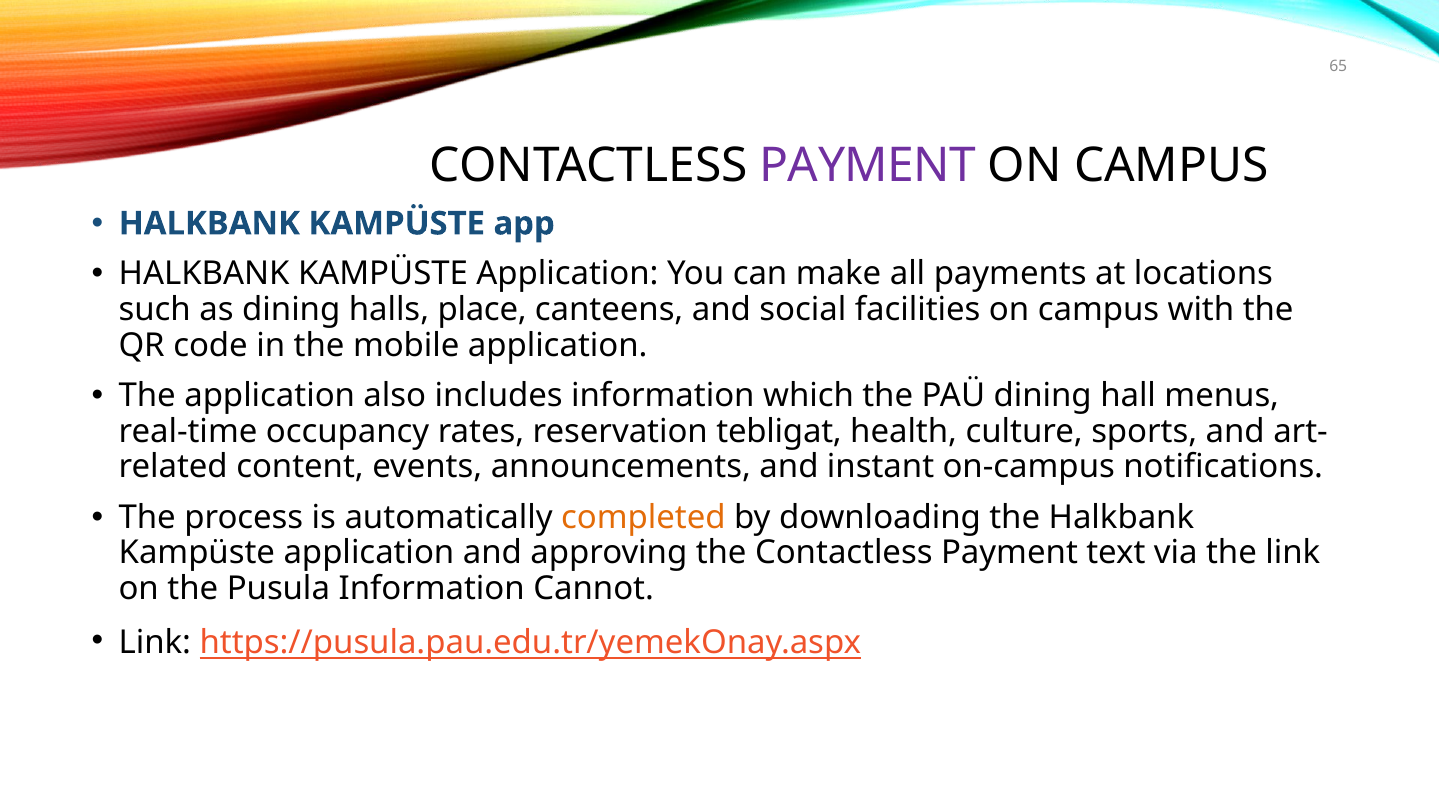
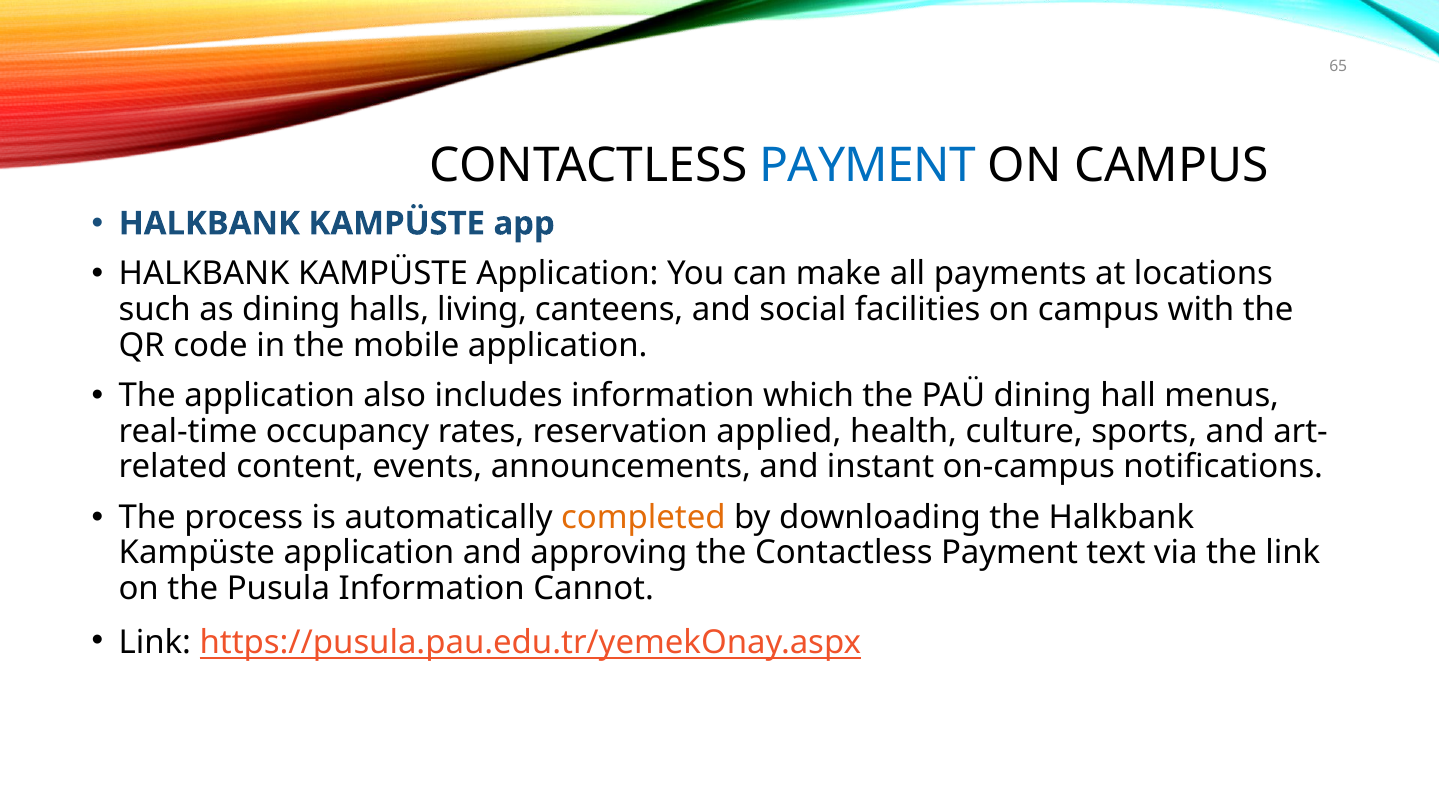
PAYMENT at (868, 166) colour: purple -> blue
place: place -> living
tebligat: tebligat -> applied
